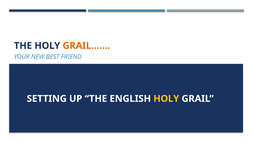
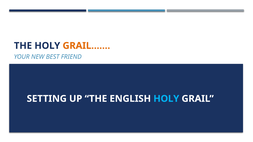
HOLY at (166, 99) colour: yellow -> light blue
